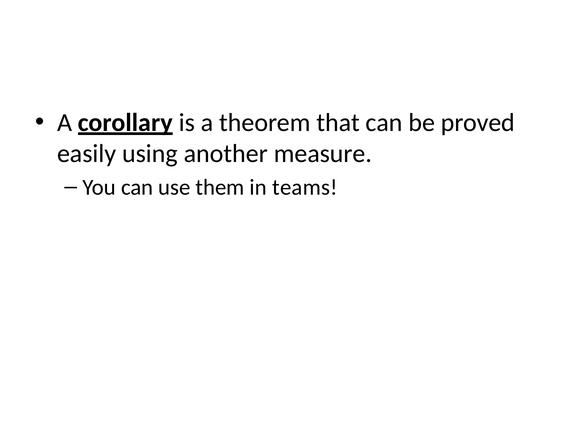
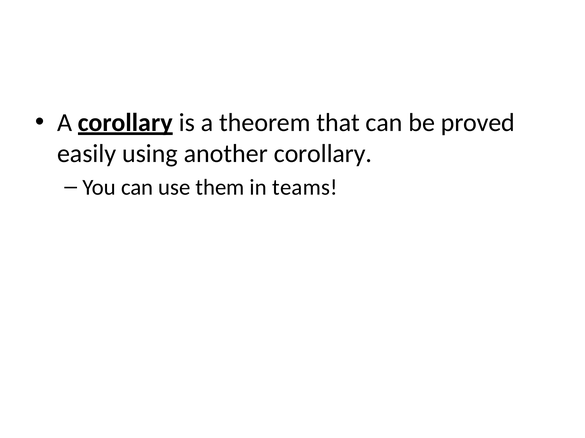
another measure: measure -> corollary
